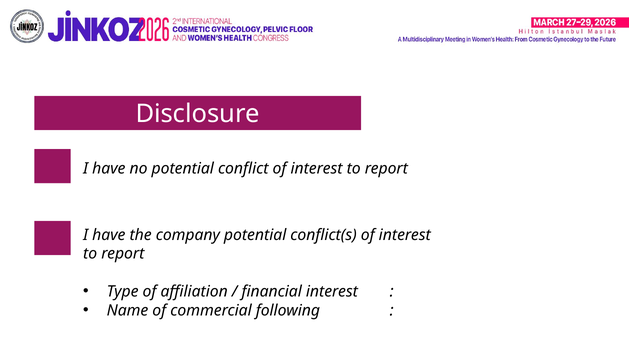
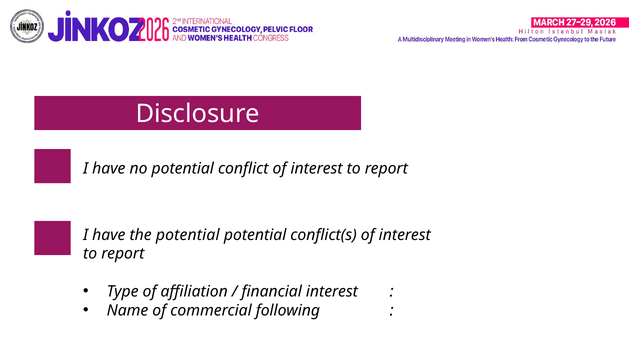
the company: company -> potential
